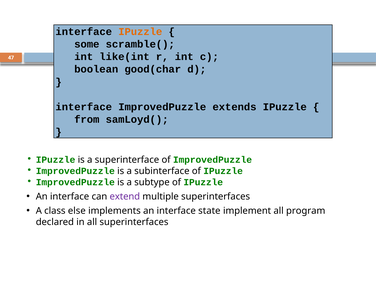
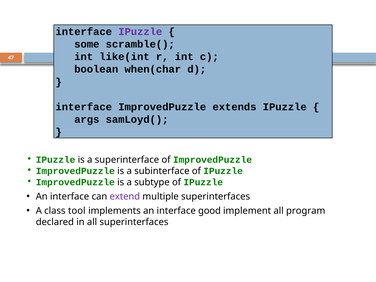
IPuzzle at (140, 32) colour: orange -> purple
good(char: good(char -> when(char
from: from -> args
else: else -> tool
state: state -> good
